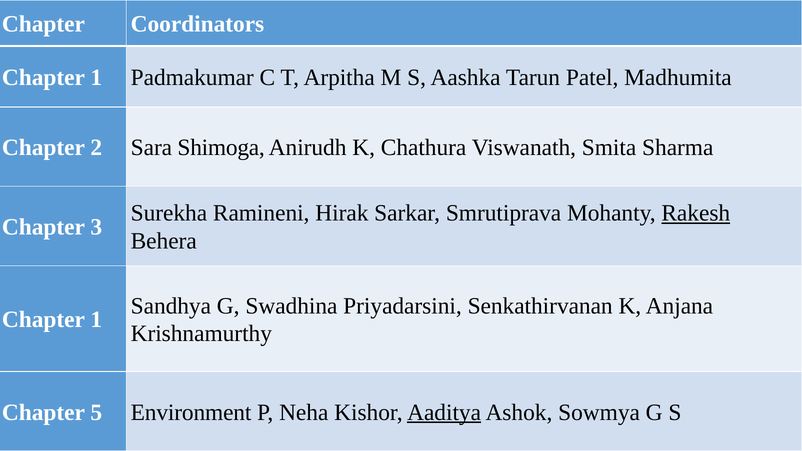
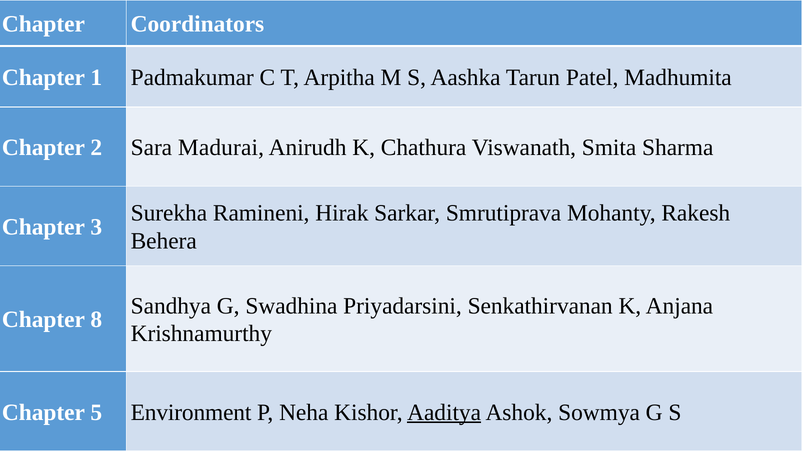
Shimoga: Shimoga -> Madurai
Rakesh underline: present -> none
1 at (96, 320): 1 -> 8
